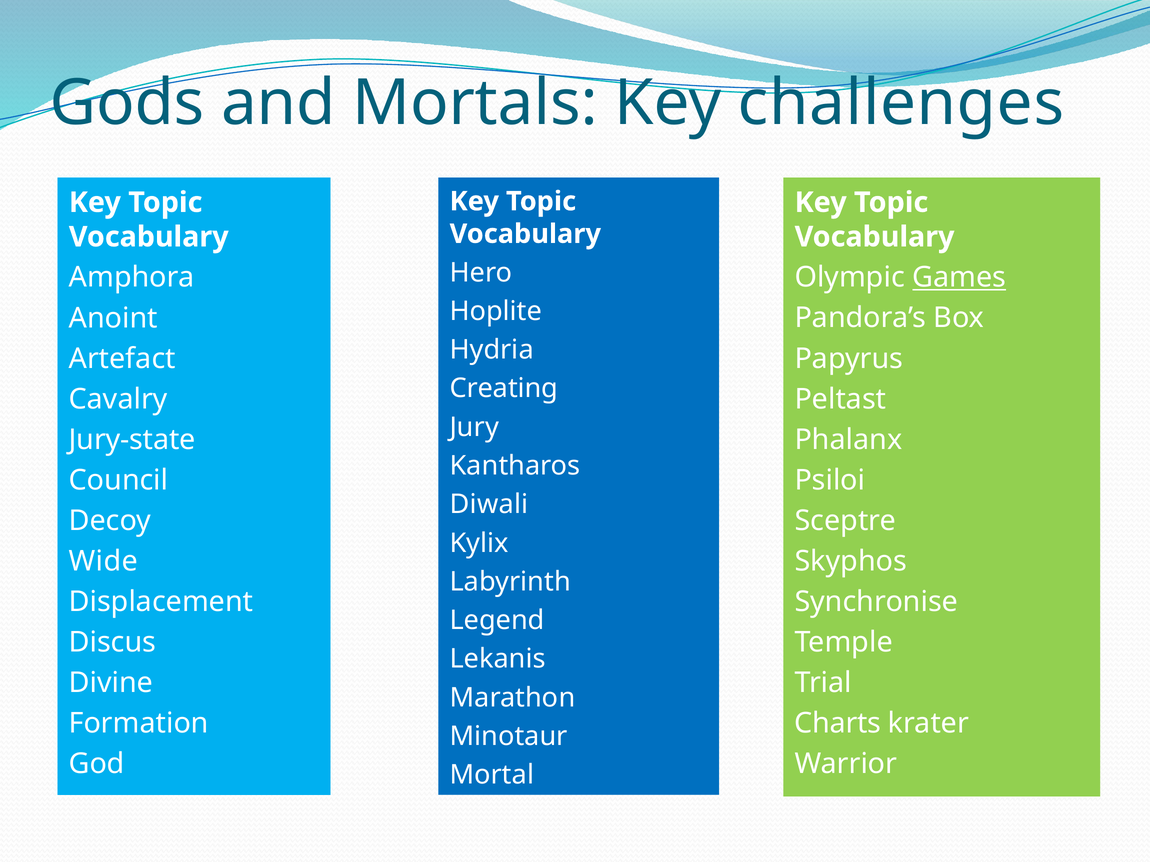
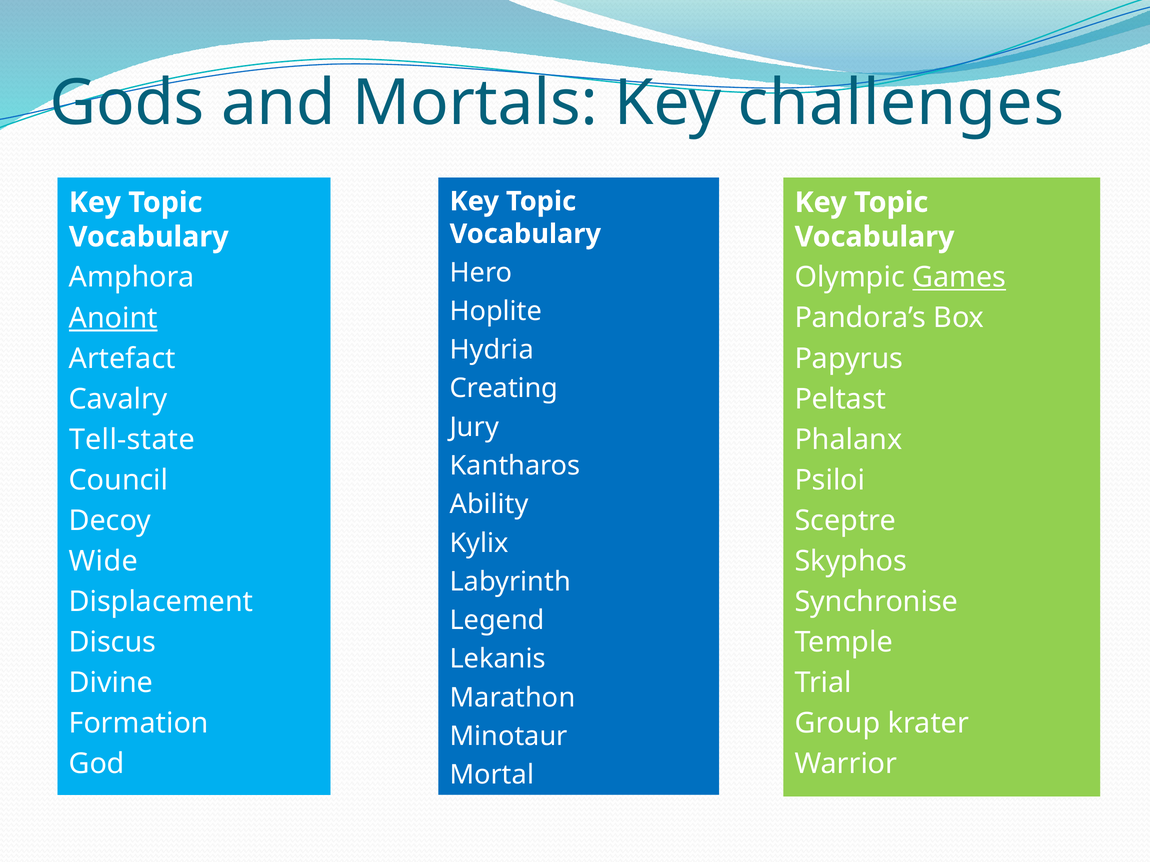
Anoint underline: none -> present
Jury-state: Jury-state -> Tell-state
Diwali: Diwali -> Ability
Charts: Charts -> Group
